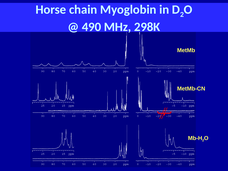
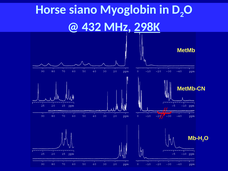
chain: chain -> siano
490: 490 -> 432
298K underline: none -> present
